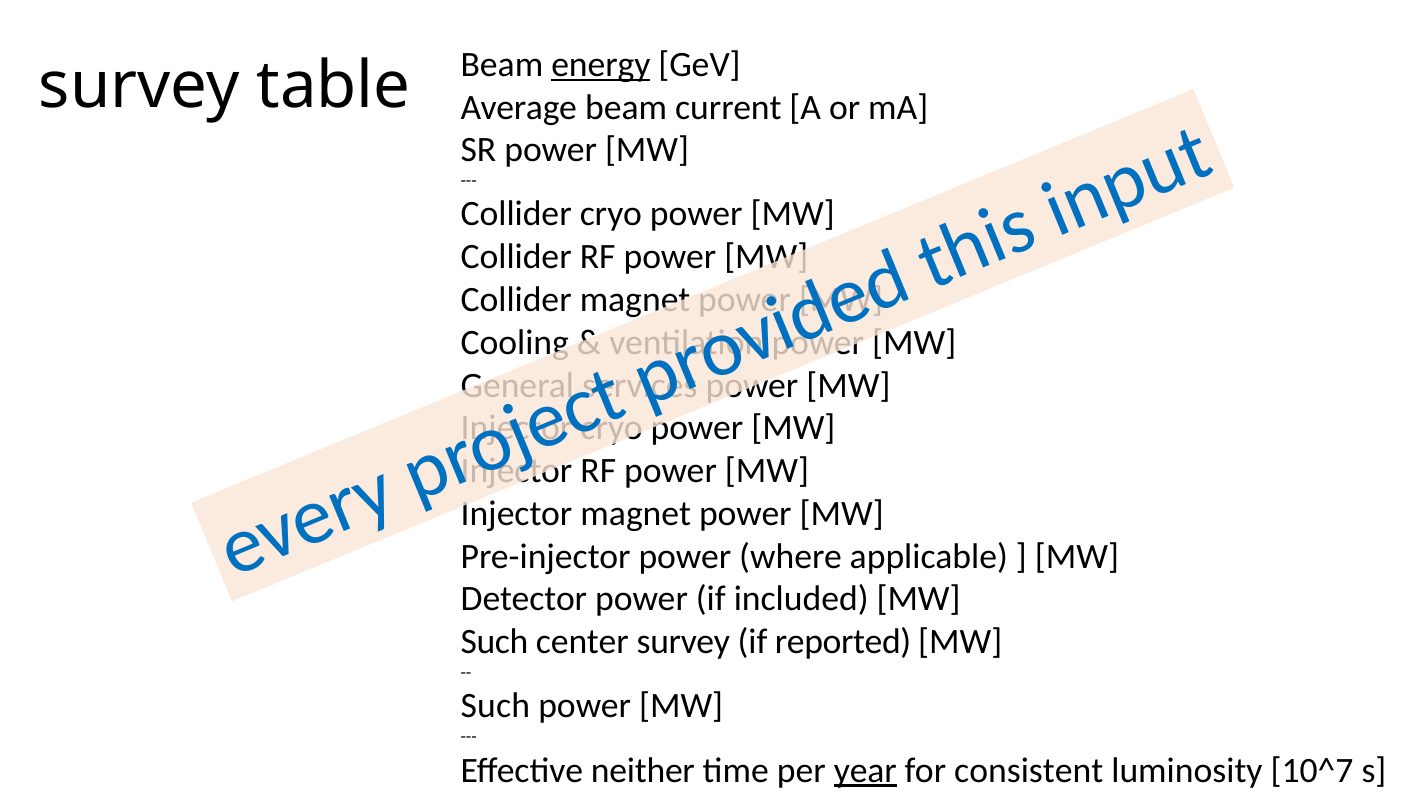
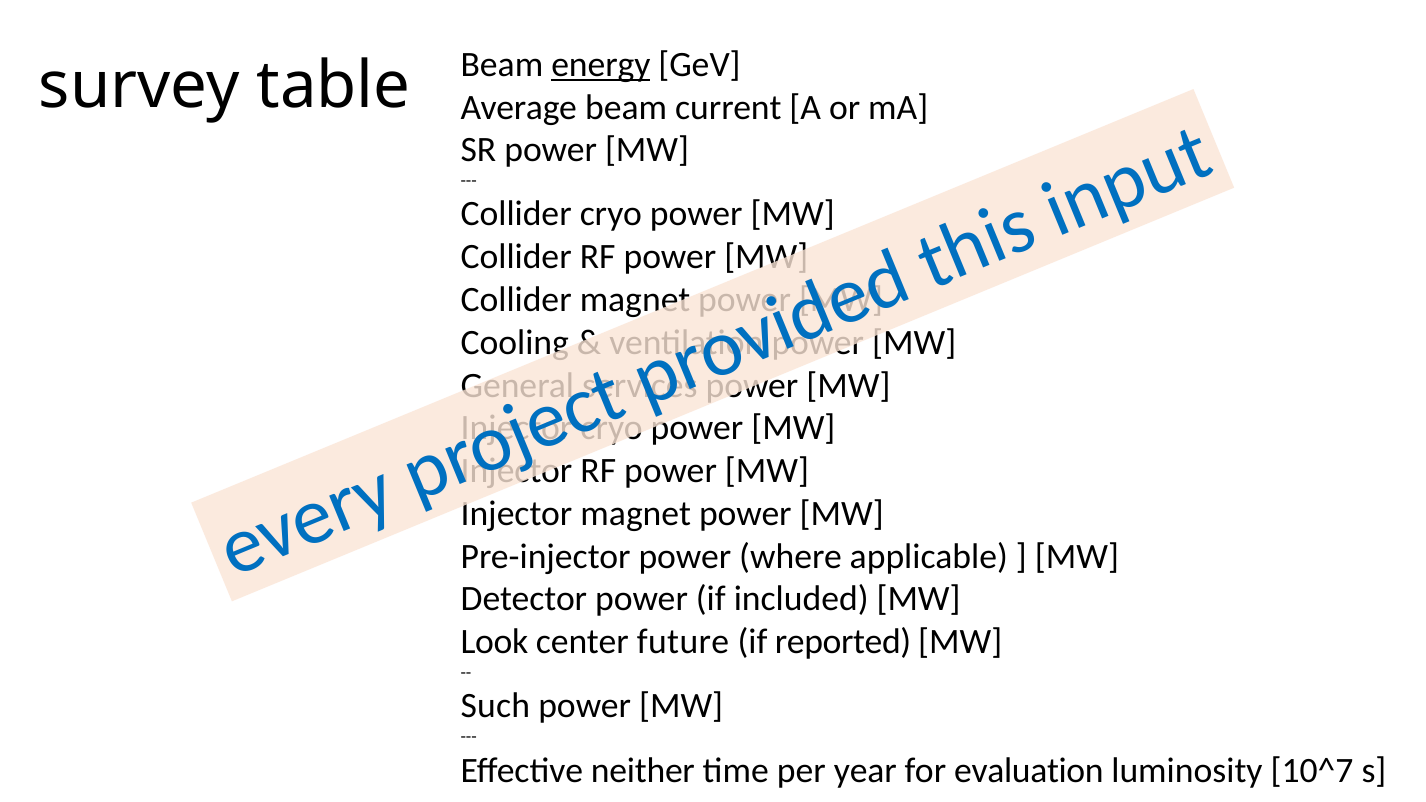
Such at (494, 642): Such -> Look
center survey: survey -> future
year underline: present -> none
consistent: consistent -> evaluation
